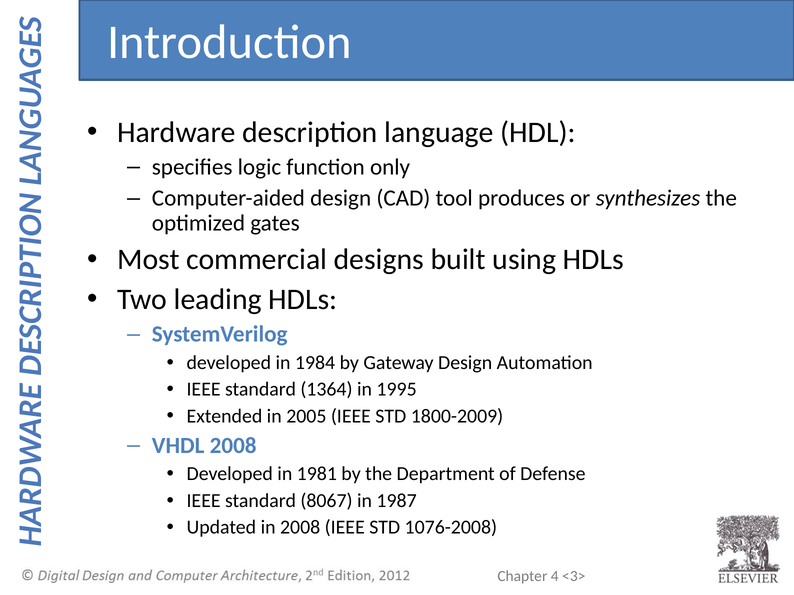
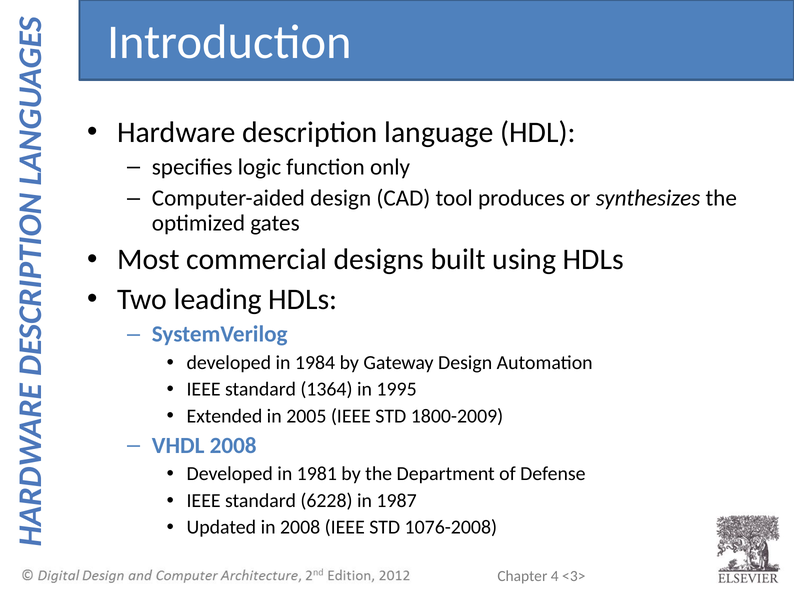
8067: 8067 -> 6228
